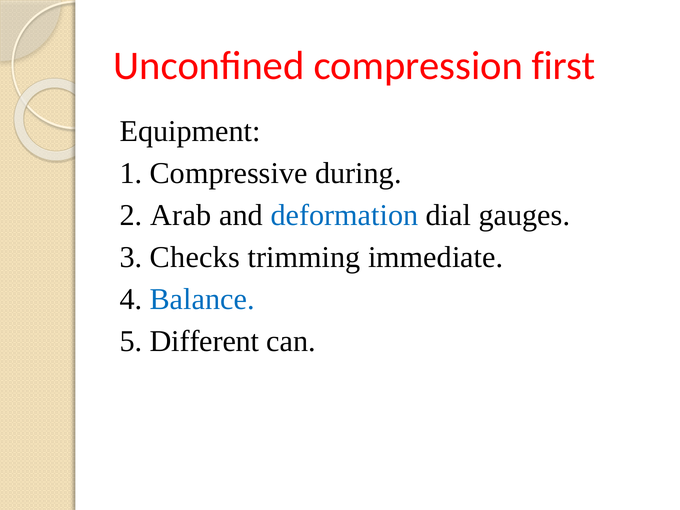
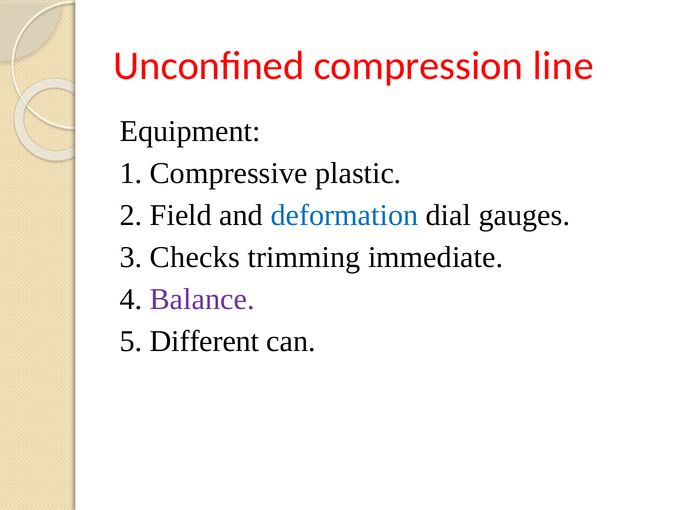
first: first -> line
during: during -> plastic
Arab: Arab -> Field
Balance colour: blue -> purple
